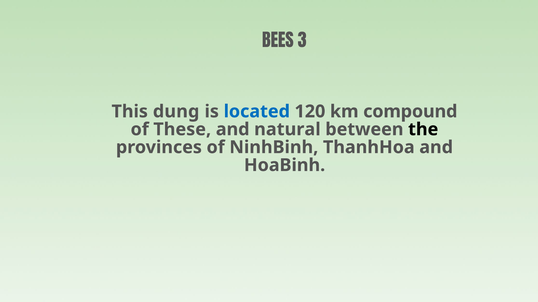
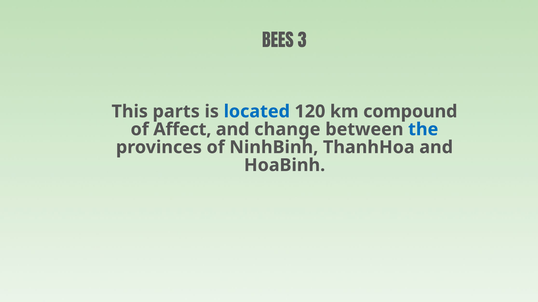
dung: dung -> parts
These: These -> Affect
natural: natural -> change
the colour: black -> blue
